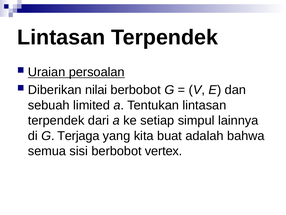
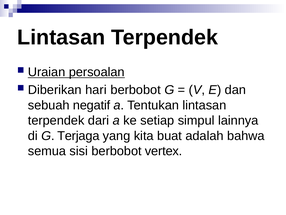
nilai: nilai -> hari
limited: limited -> negatif
